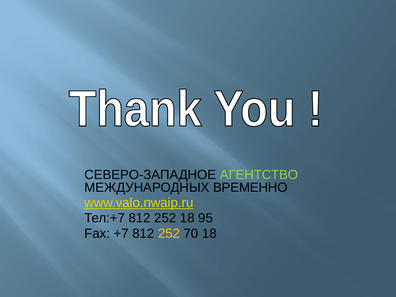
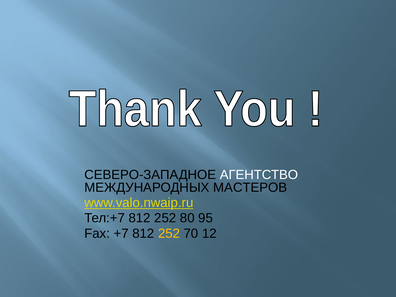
АГЕНТСТВО colour: light green -> white
ВРЕМЕННО: ВРЕМЕННО -> МАСТЕРОВ
252 18: 18 -> 80
70 18: 18 -> 12
